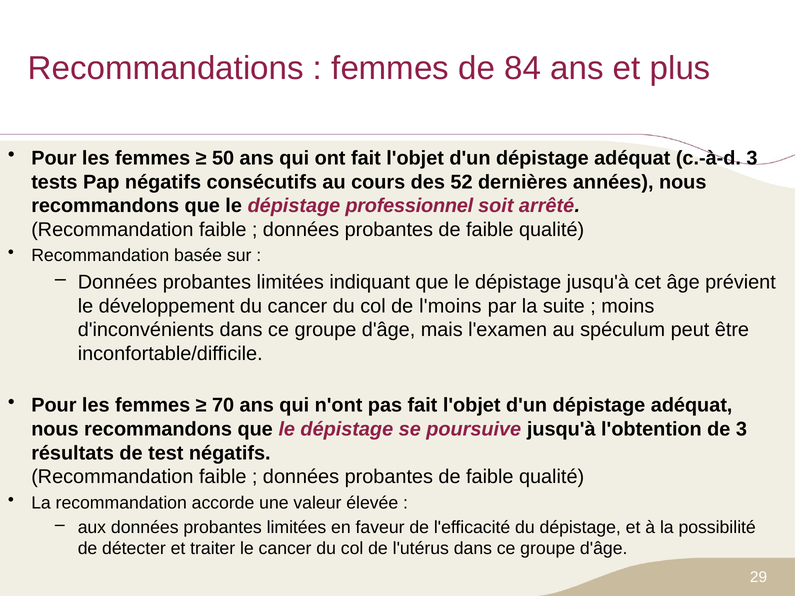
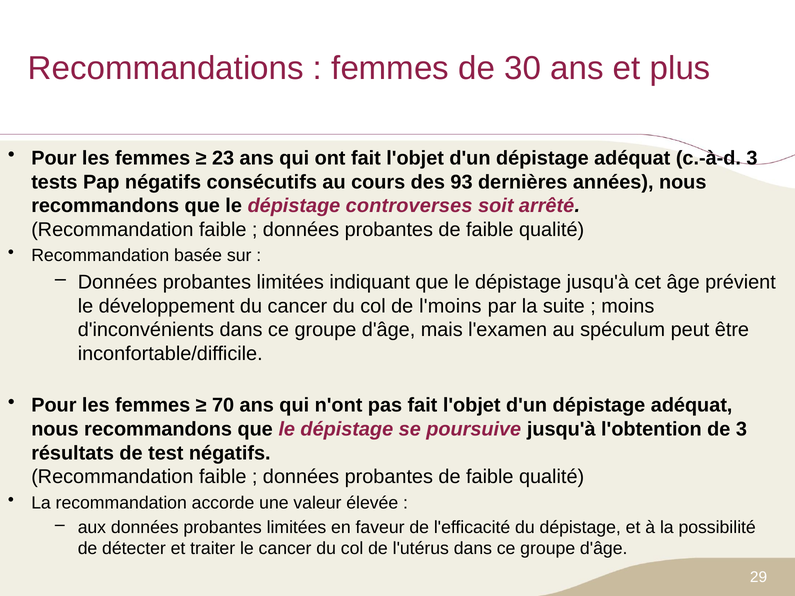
84: 84 -> 30
50: 50 -> 23
52: 52 -> 93
professionnel: professionnel -> controverses
